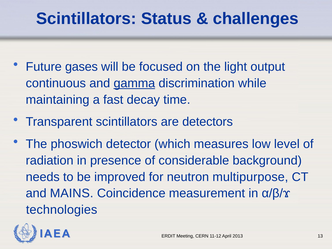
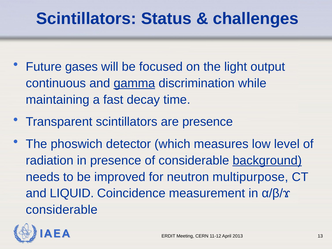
are detectors: detectors -> presence
background underline: none -> present
MAINS: MAINS -> LIQUID
technologies at (62, 210): technologies -> considerable
